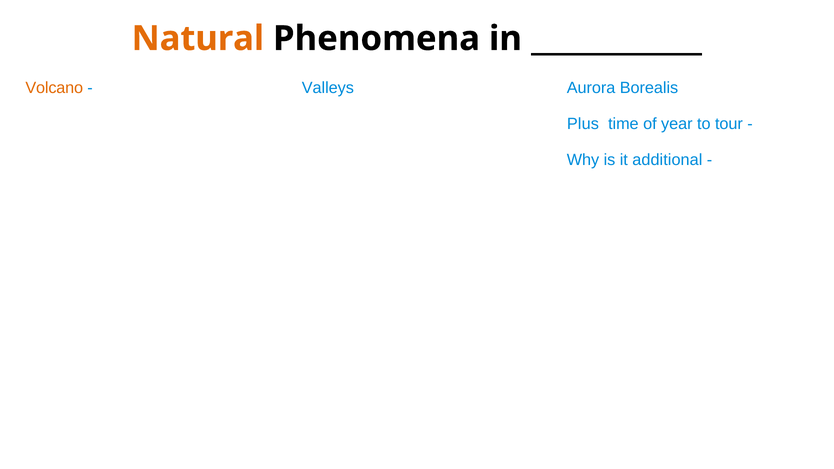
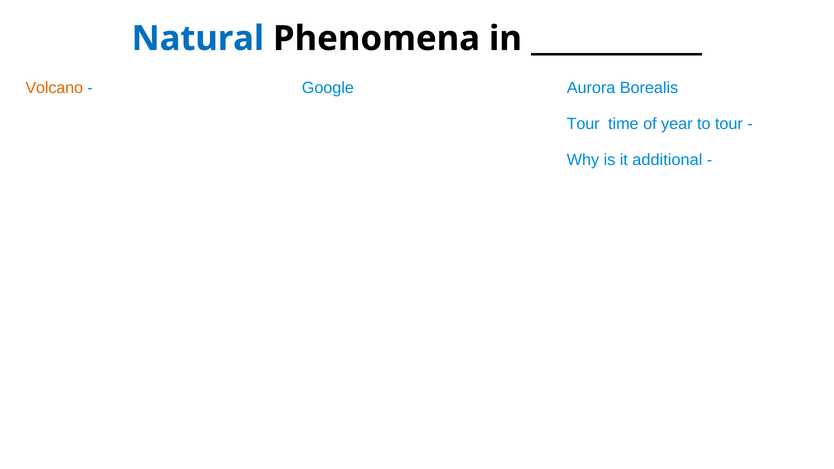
Natural colour: orange -> blue
Valleys: Valleys -> Google
Plus at (583, 124): Plus -> Tour
